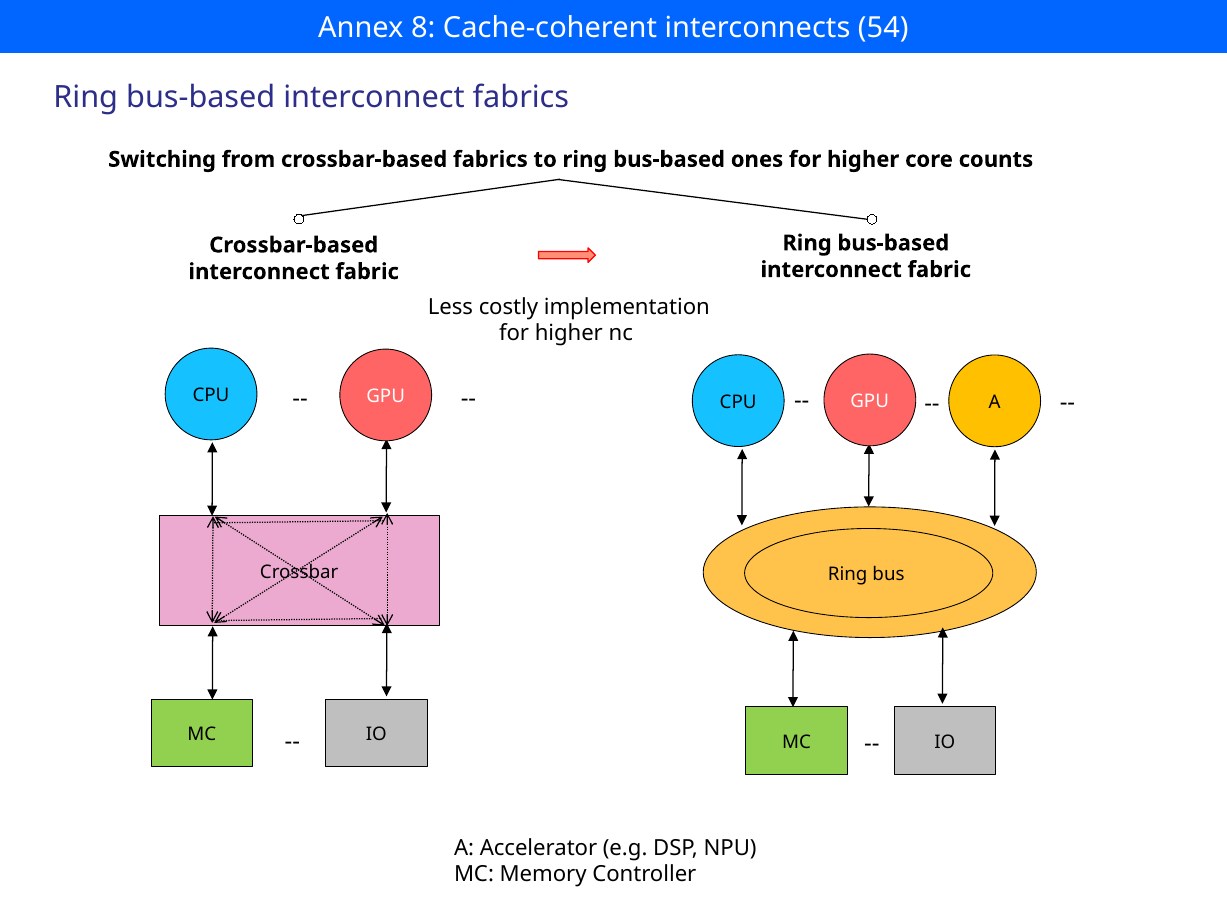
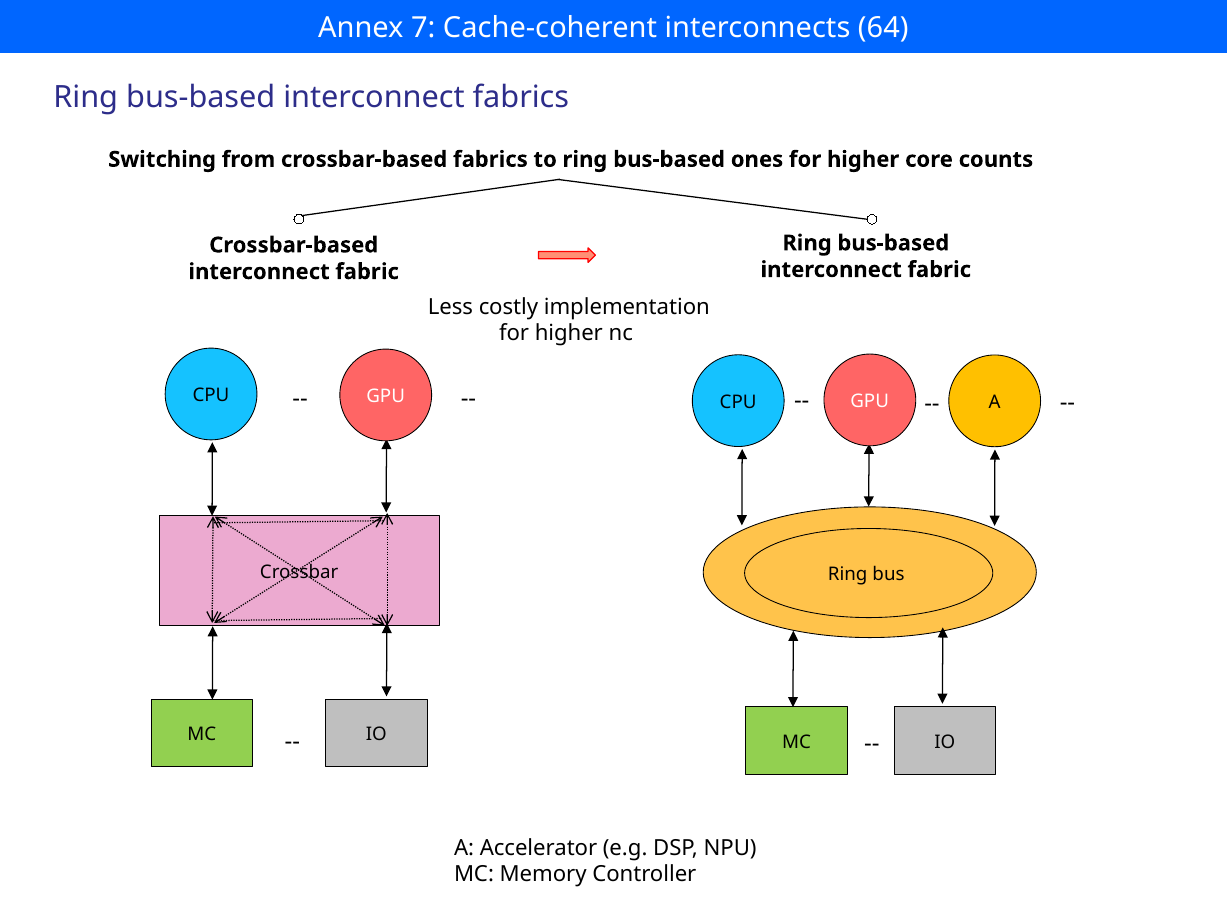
8: 8 -> 7
54: 54 -> 64
